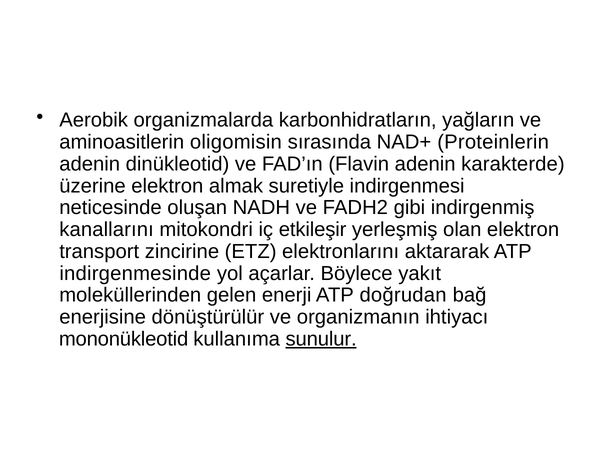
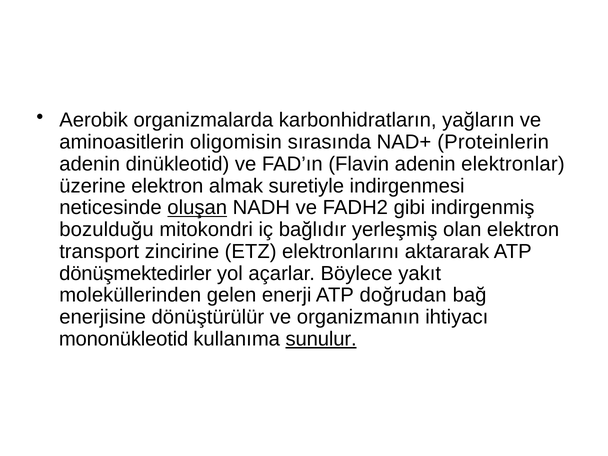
karakterde: karakterde -> elektronlar
oluşan underline: none -> present
kanallarını: kanallarını -> bozulduğu
etkileşir: etkileşir -> bağlıdır
indirgenmesinde: indirgenmesinde -> dönüşmektedirler
